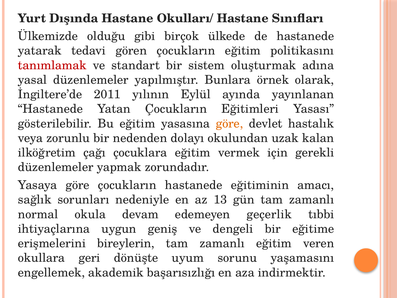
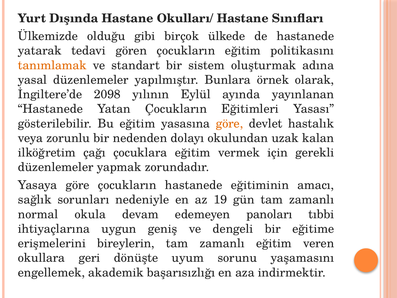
tanımlamak colour: red -> orange
2011: 2011 -> 2098
13: 13 -> 19
geçerlik: geçerlik -> panoları
